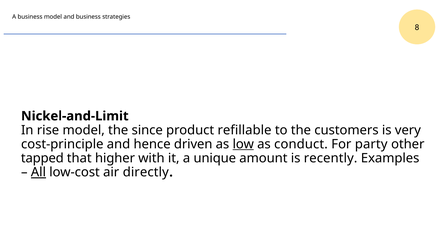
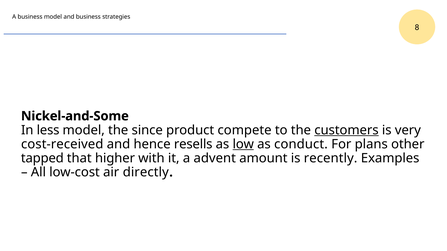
Nickel-and-Limit: Nickel-and-Limit -> Nickel-and-Some
rise: rise -> less
refillable: refillable -> compete
customers underline: none -> present
cost-principle: cost-principle -> cost-received
driven: driven -> resells
party: party -> plans
unique: unique -> advent
All underline: present -> none
